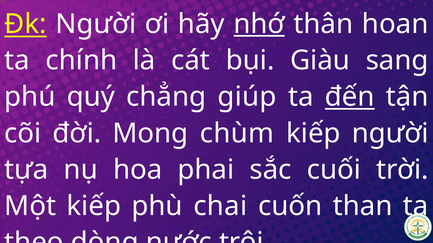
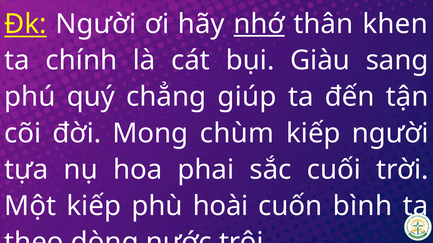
hoan: hoan -> khen
đến underline: present -> none
chai: chai -> hoài
than: than -> bình
